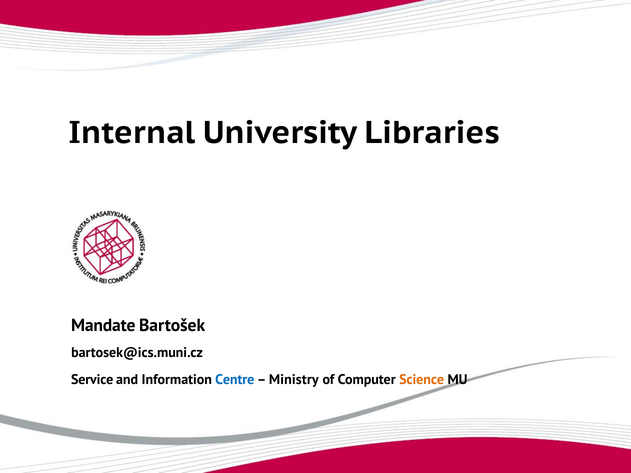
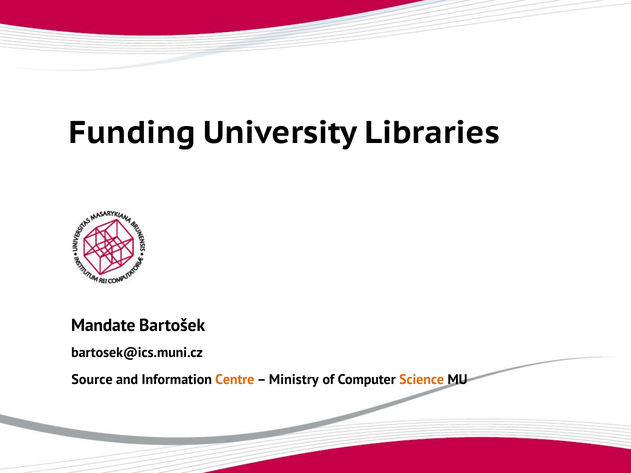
Internal: Internal -> Funding
Service: Service -> Source
Centre colour: blue -> orange
